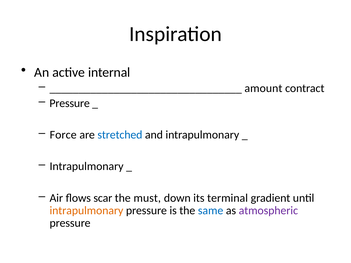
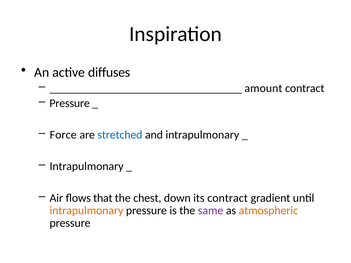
internal: internal -> diffuses
scar: scar -> that
must: must -> chest
its terminal: terminal -> contract
same colour: blue -> purple
atmospheric colour: purple -> orange
